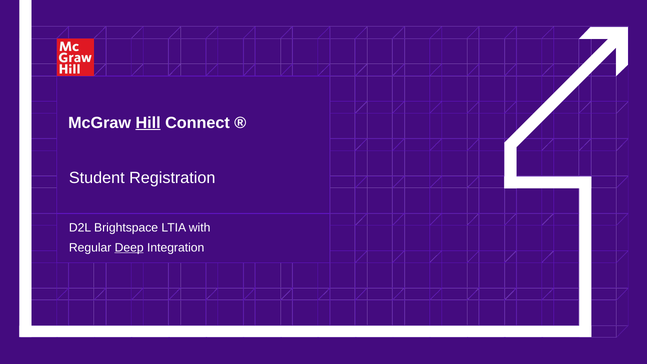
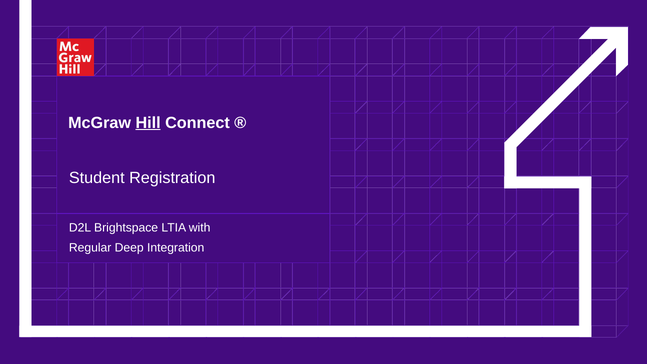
Deep underline: present -> none
